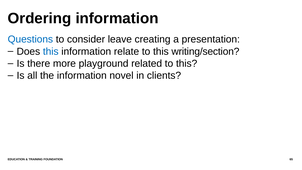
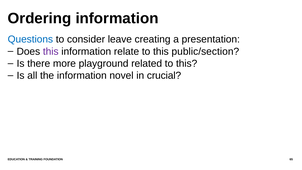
this at (51, 51) colour: blue -> purple
writing/section: writing/section -> public/section
clients: clients -> crucial
